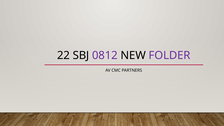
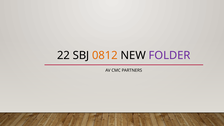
0812 colour: purple -> orange
